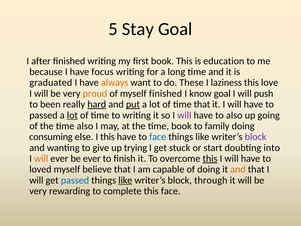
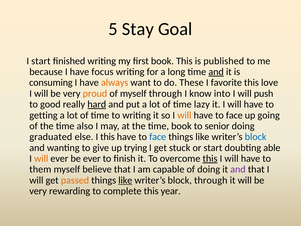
I after: after -> start
education: education -> published
and at (216, 72) underline: none -> present
graduated: graduated -> consuming
laziness: laziness -> favorite
myself finished: finished -> through
know goal: goal -> into
been: been -> good
put underline: present -> none
time that: that -> lazy
passed at (43, 115): passed -> getting
lot at (72, 115) underline: present -> none
will at (184, 115) colour: purple -> orange
also at (234, 115): also -> face
family: family -> senior
consuming: consuming -> graduated
block at (256, 137) colour: purple -> blue
into: into -> able
loved: loved -> them
and at (238, 169) colour: orange -> purple
passed at (75, 180) colour: blue -> orange
this face: face -> year
